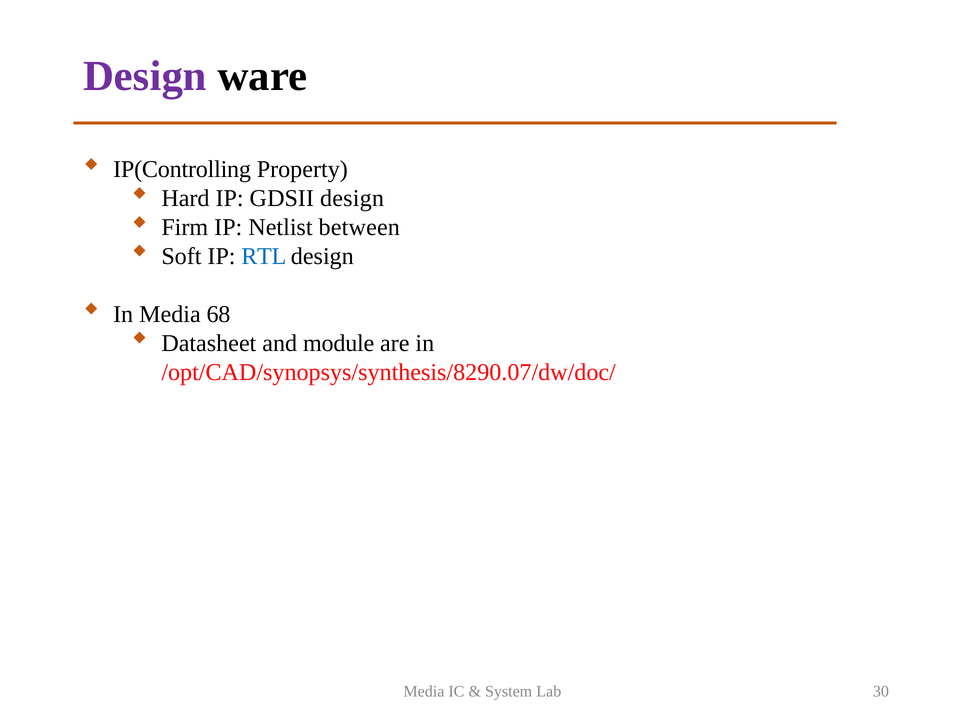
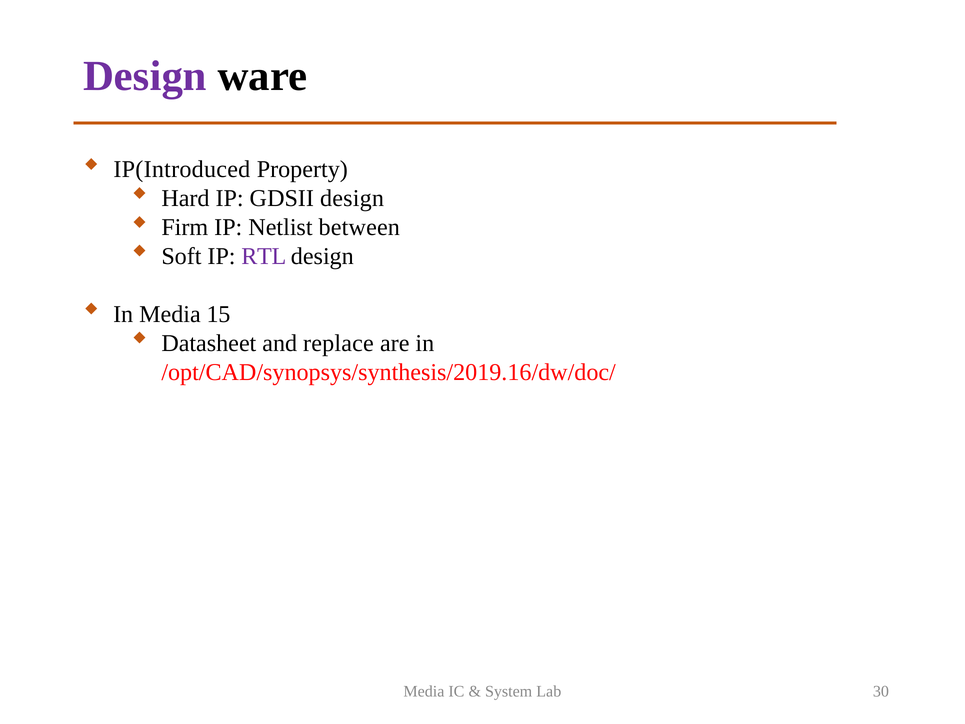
IP(Controlling: IP(Controlling -> IP(Introduced
RTL colour: blue -> purple
68: 68 -> 15
module: module -> replace
/opt/CAD/synopsys/synthesis/8290.07/dw/doc/: /opt/CAD/synopsys/synthesis/8290.07/dw/doc/ -> /opt/CAD/synopsys/synthesis/2019.16/dw/doc/
